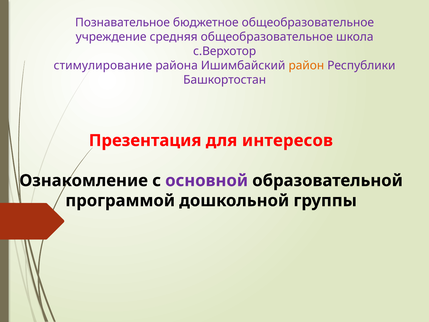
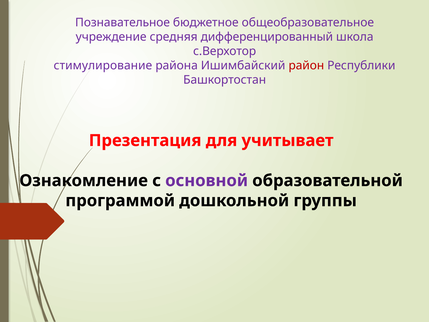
средняя общеобразовательное: общеобразовательное -> дифференцированный
район colour: orange -> red
интересов: интересов -> учитывает
